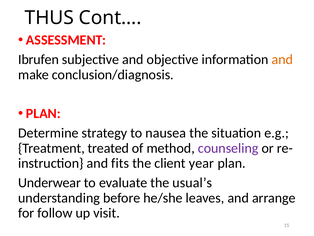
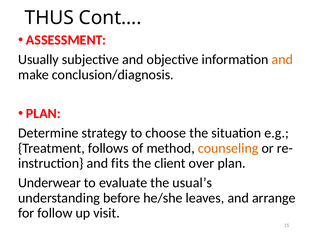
Ibrufen: Ibrufen -> Usually
nausea: nausea -> choose
treated: treated -> follows
counseling colour: purple -> orange
year: year -> over
